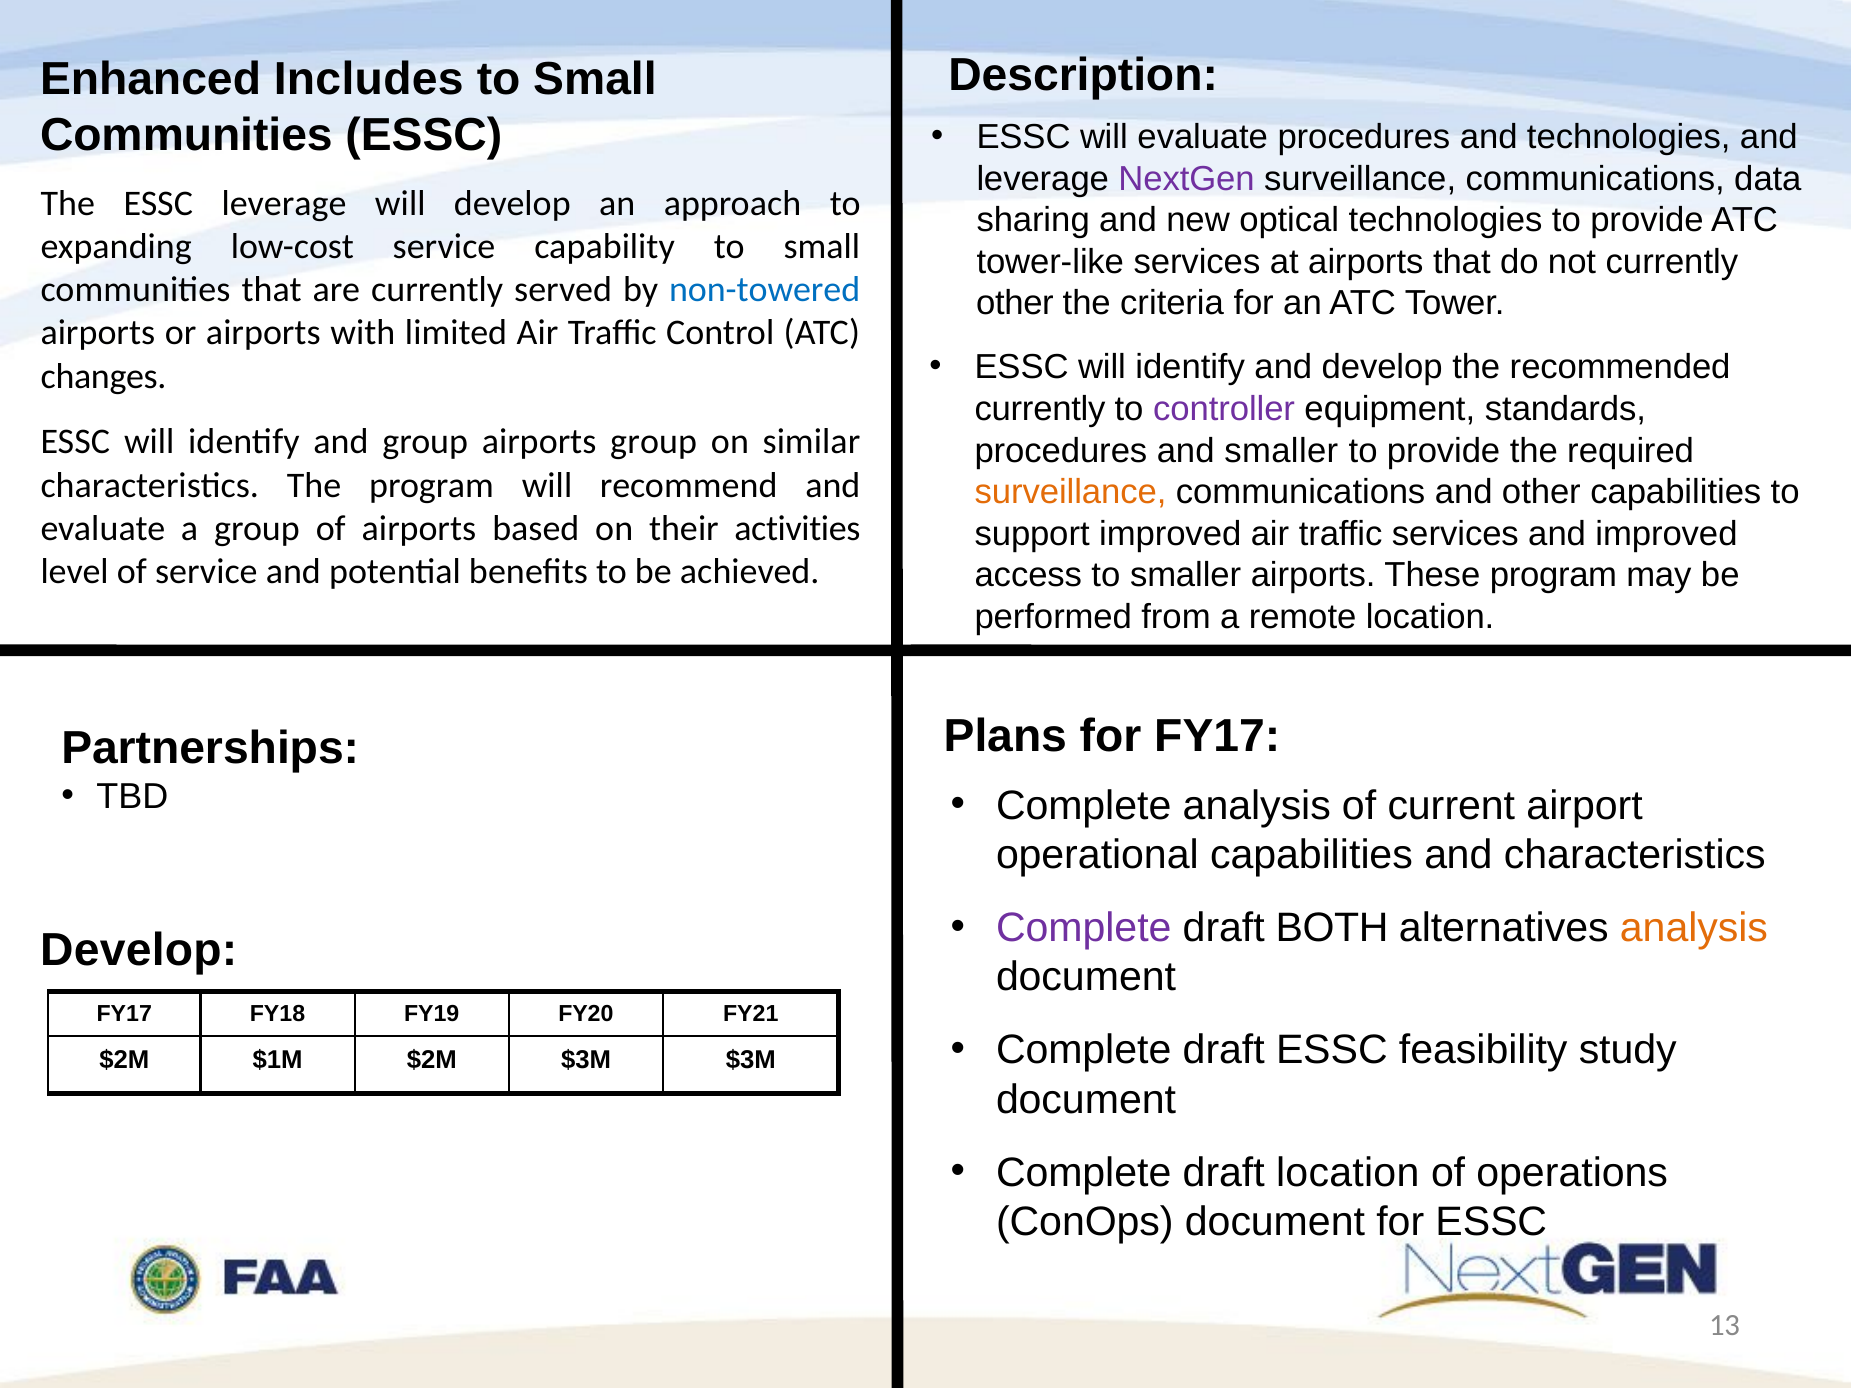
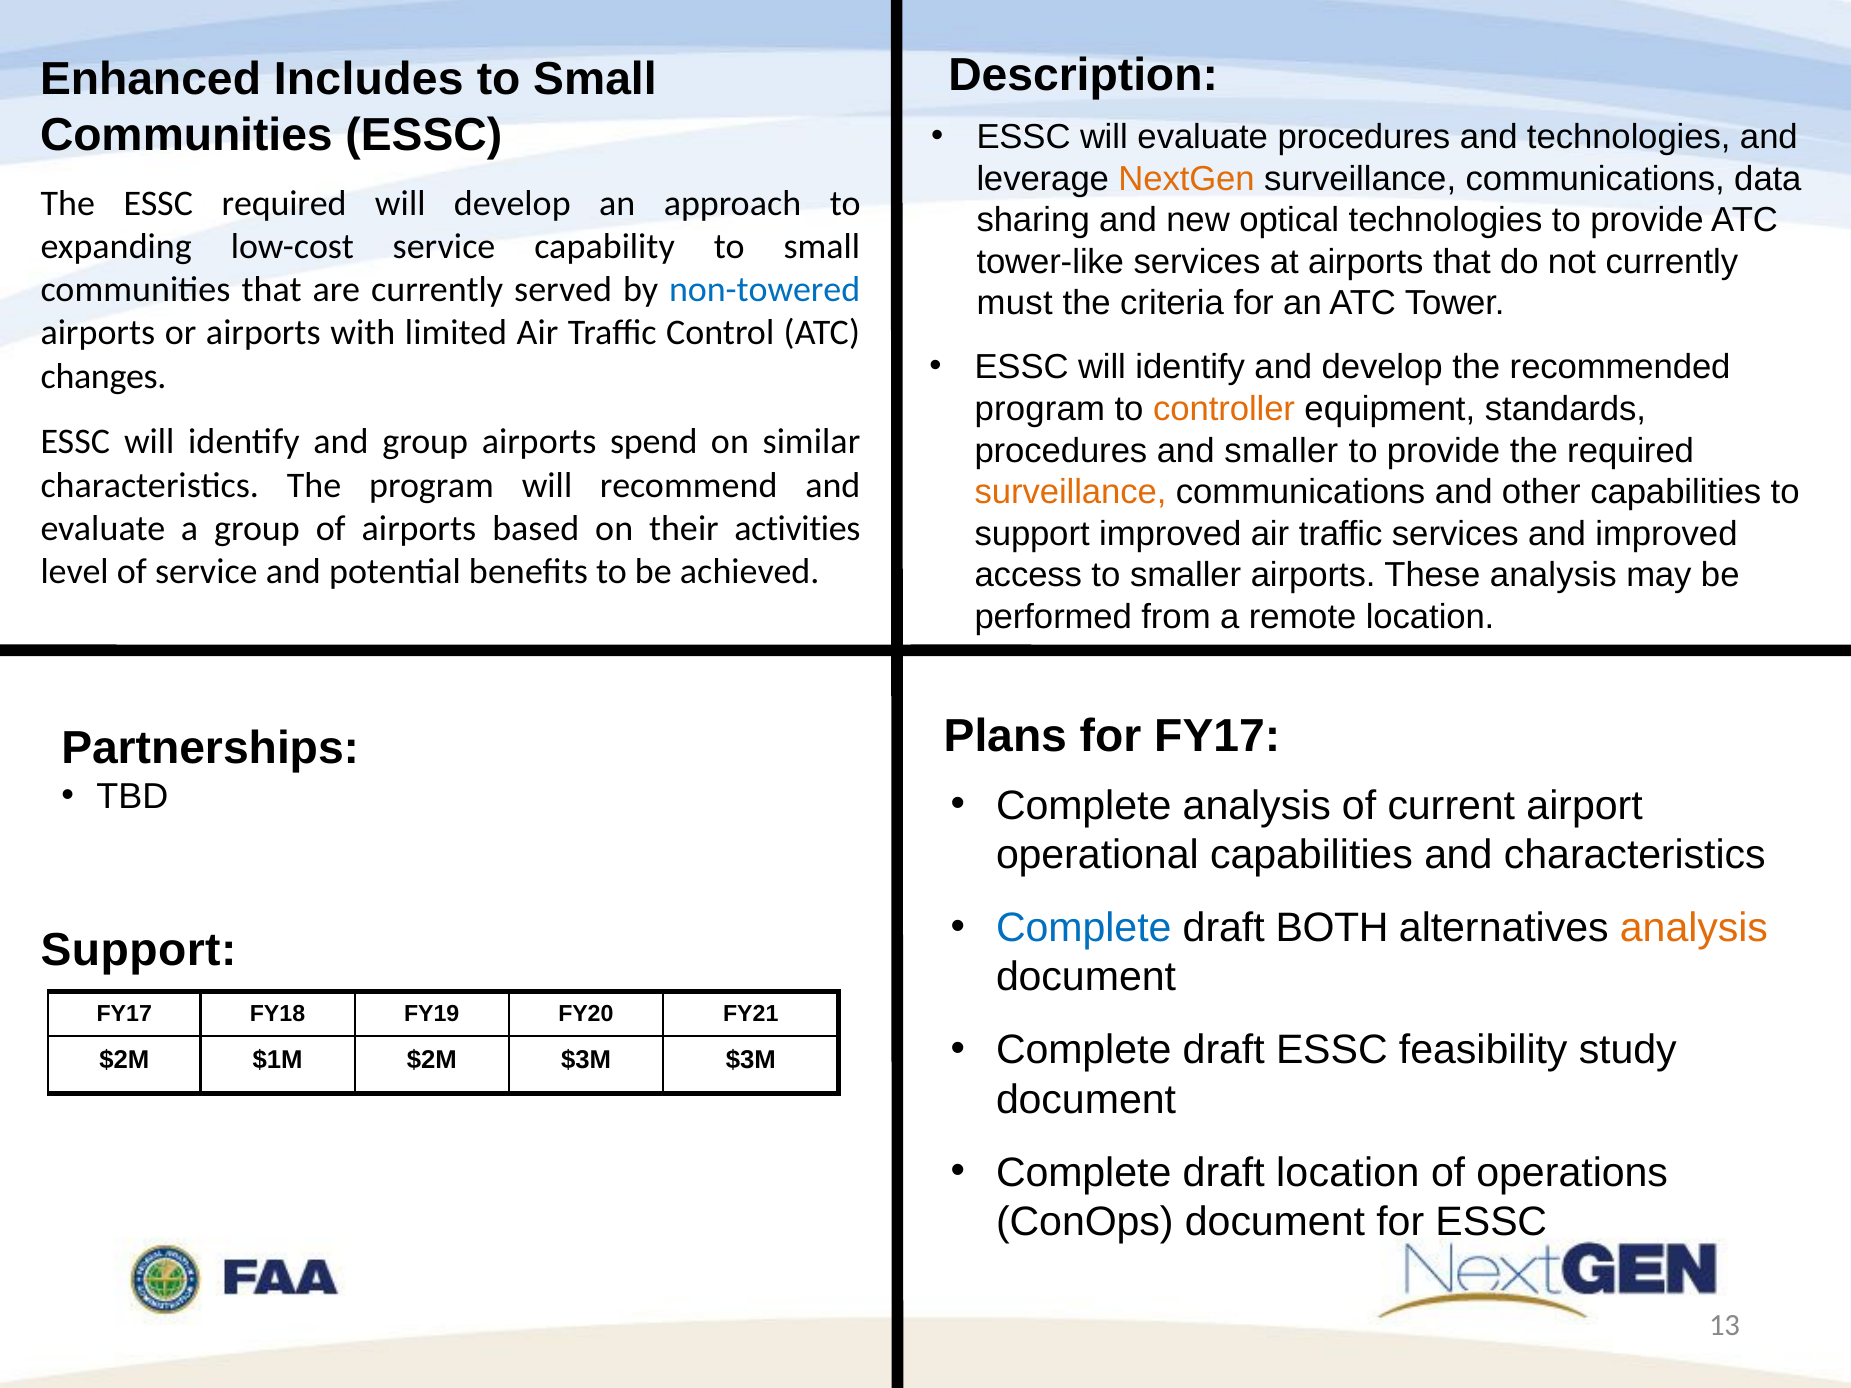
NextGen colour: purple -> orange
ESSC leverage: leverage -> required
other at (1015, 304): other -> must
currently at (1040, 409): currently -> program
controller colour: purple -> orange
airports group: group -> spend
These program: program -> analysis
Complete at (1084, 928) colour: purple -> blue
Develop at (139, 950): Develop -> Support
